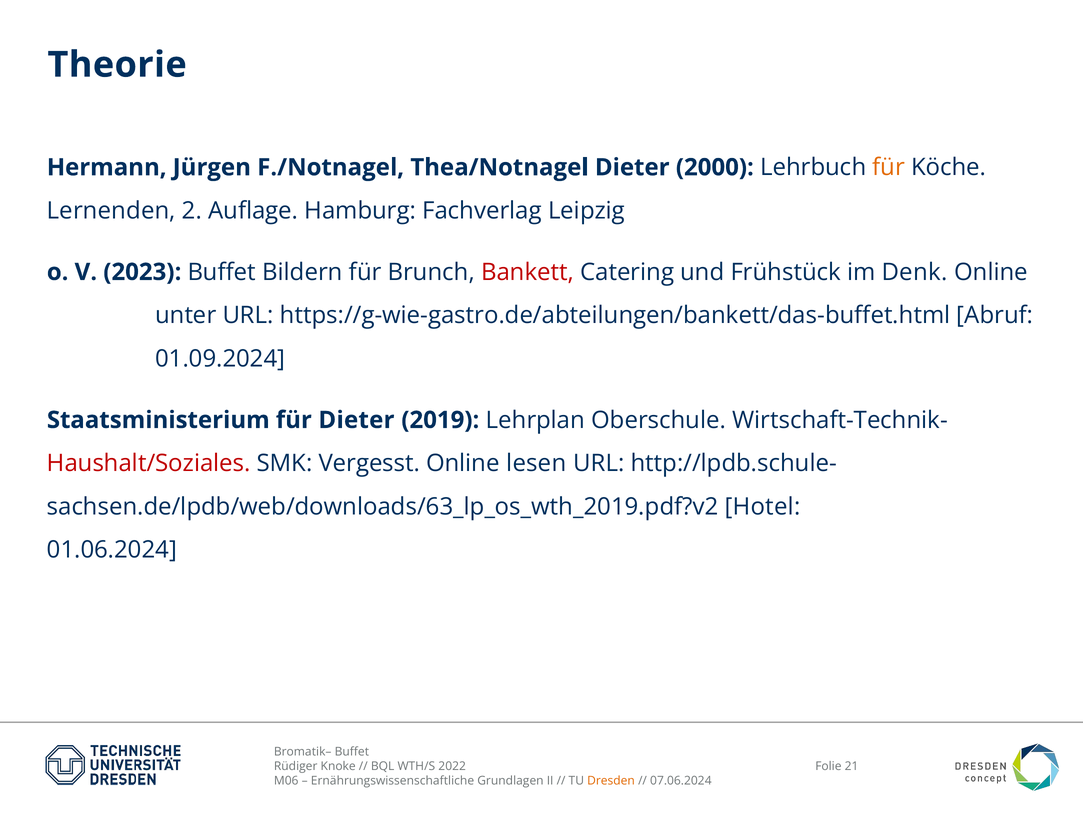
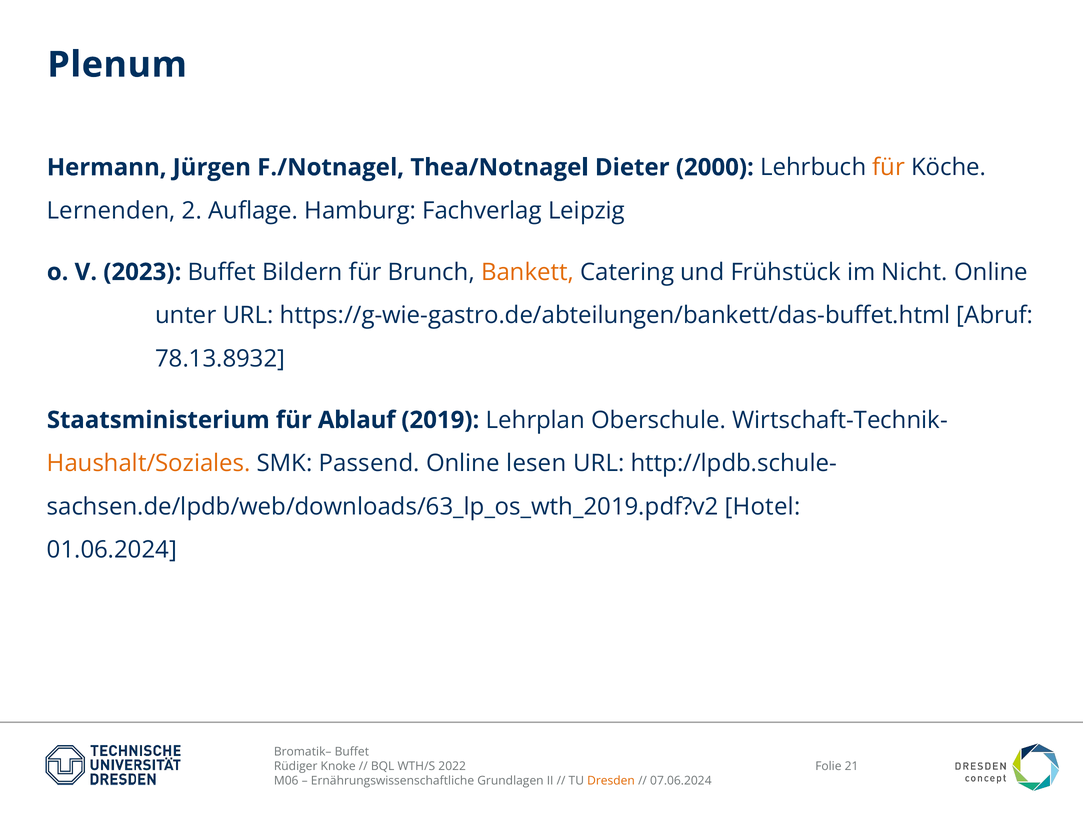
Theorie: Theorie -> Plenum
Bankett colour: red -> orange
Denk: Denk -> Nicht
01.09.2024: 01.09.2024 -> 78.13.8932
für Dieter: Dieter -> Ablauf
Haushalt/Soziales colour: red -> orange
Vergesst: Vergesst -> Passend
